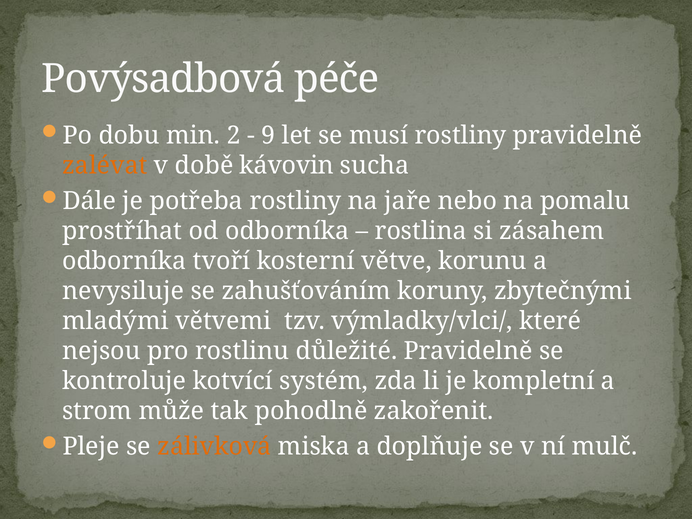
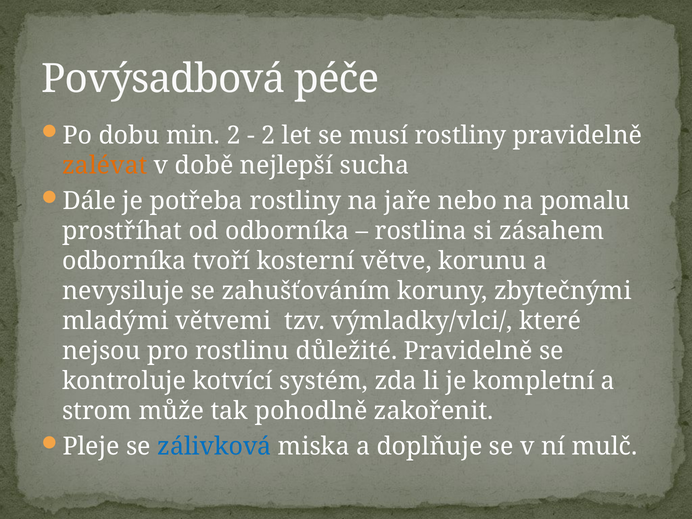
9 at (268, 135): 9 -> 2
kávovin: kávovin -> nejlepší
zálivková colour: orange -> blue
